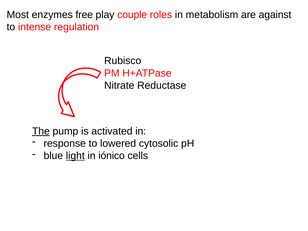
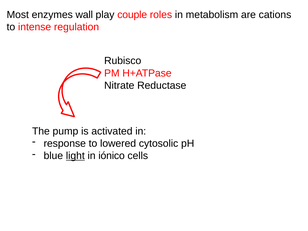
free: free -> wall
against: against -> cations
The underline: present -> none
